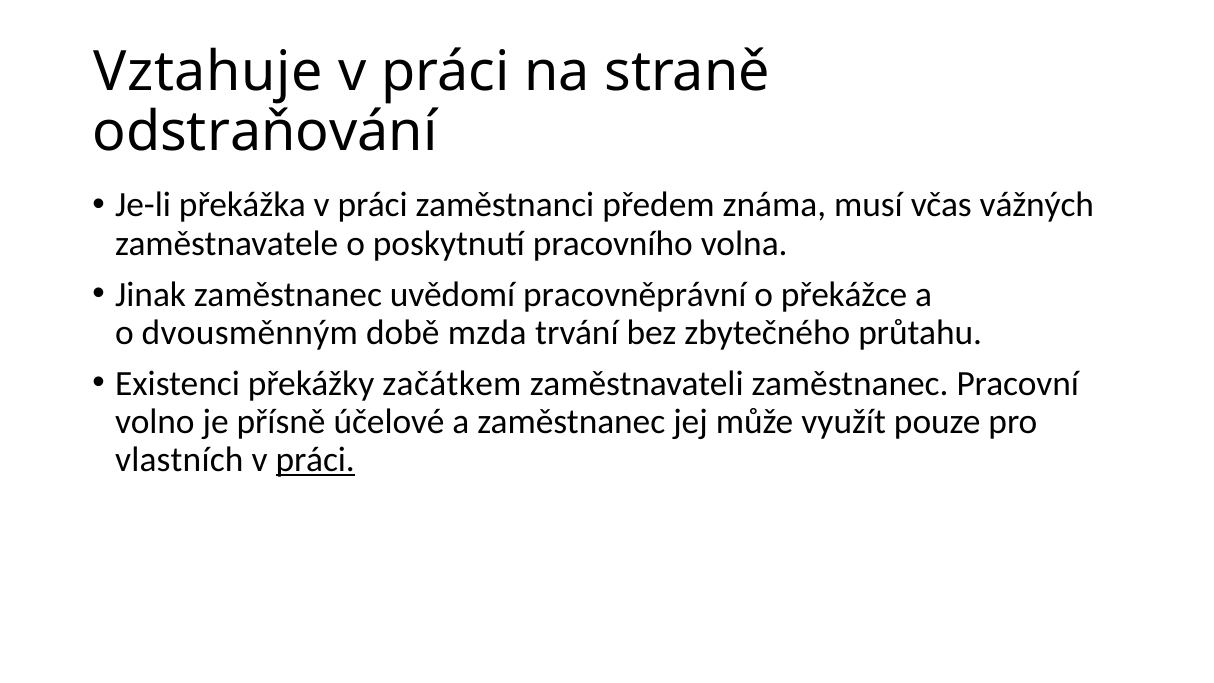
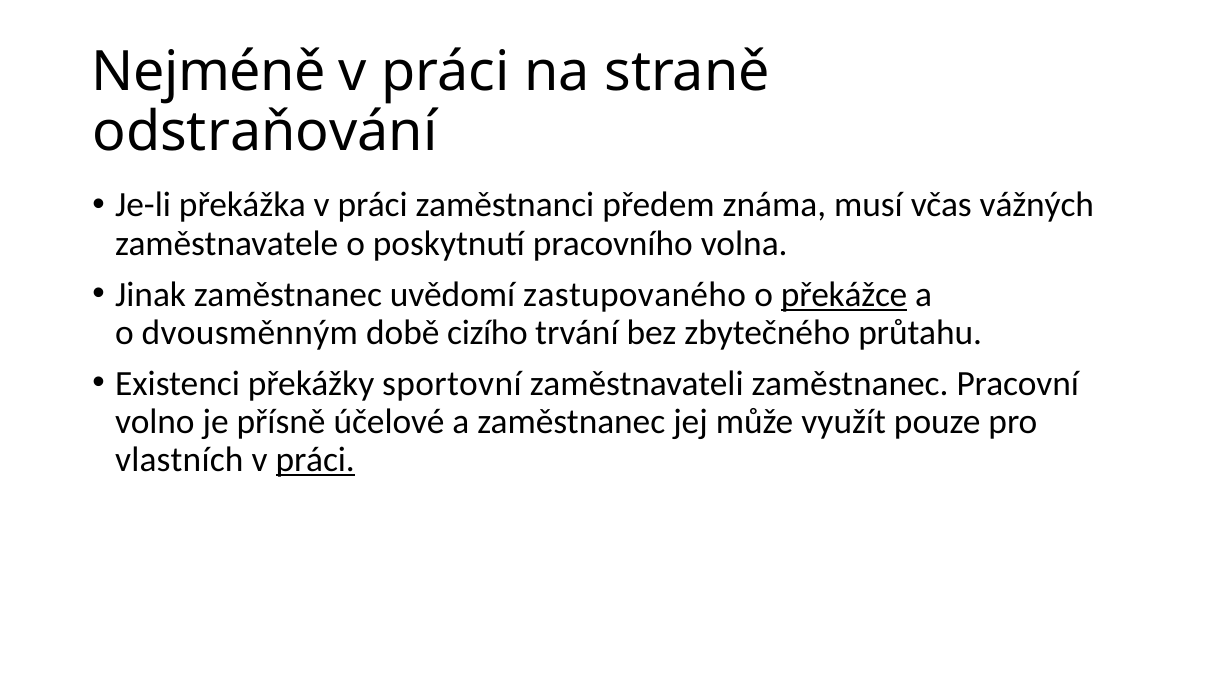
Vztahuje: Vztahuje -> Nejméně
pracovněprávní: pracovněprávní -> zastupovaného
překážce underline: none -> present
mzda: mzda -> cizího
začátkem: začátkem -> sportovní
